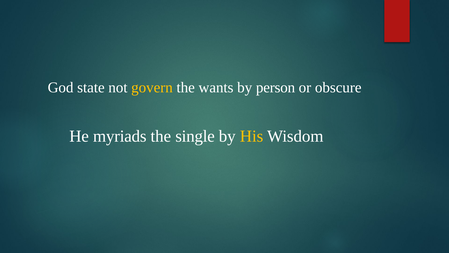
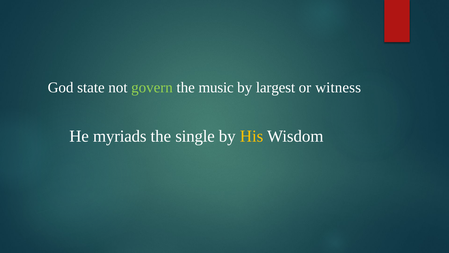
govern colour: yellow -> light green
wants: wants -> music
person: person -> largest
obscure: obscure -> witness
